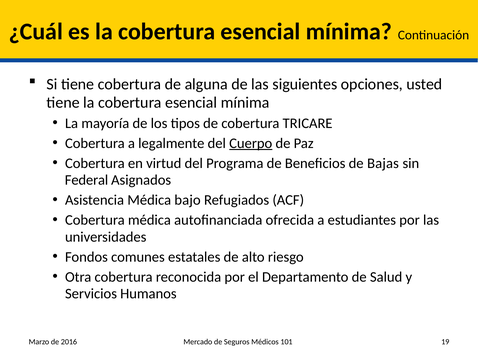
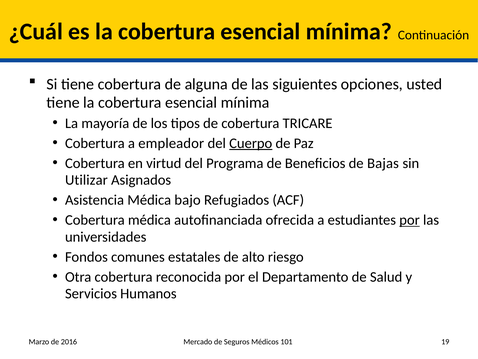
legalmente: legalmente -> empleador
Federal: Federal -> Utilizar
por at (410, 220) underline: none -> present
